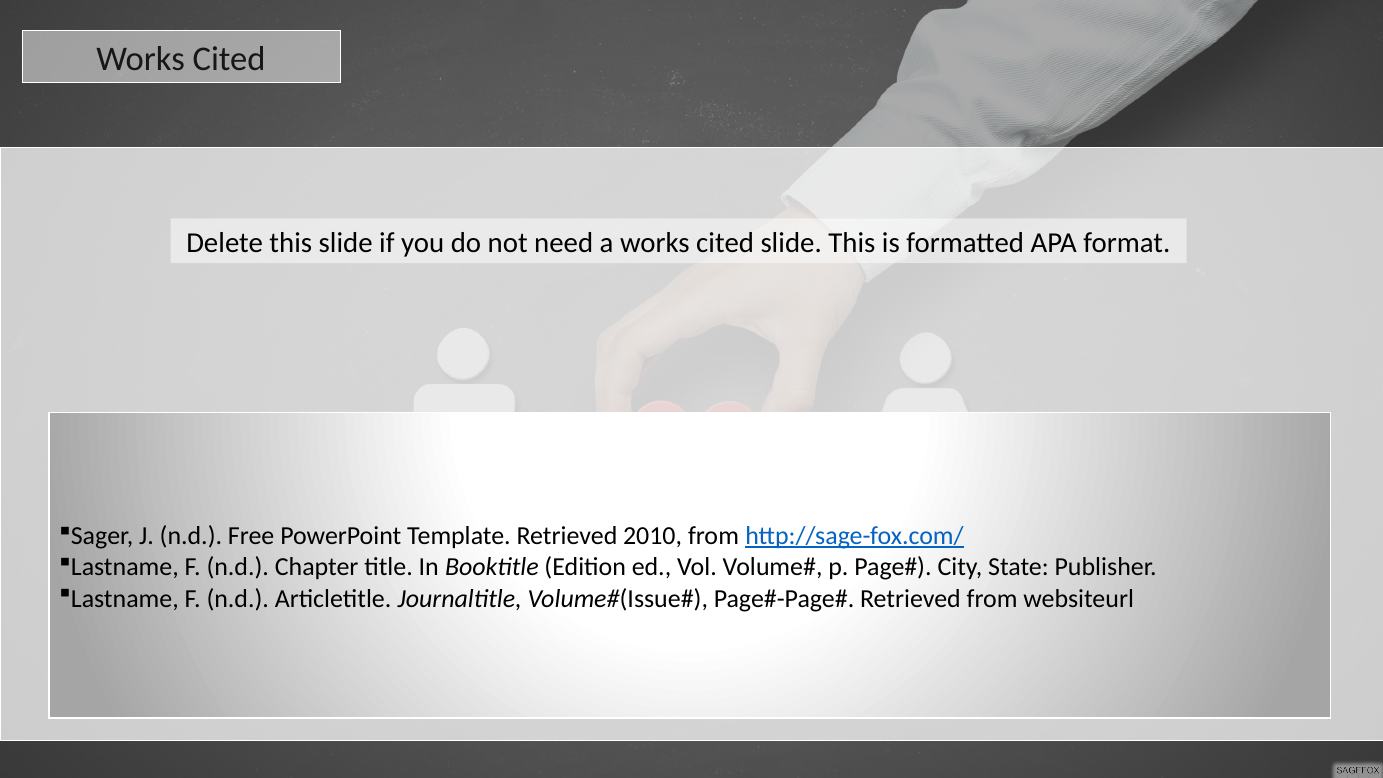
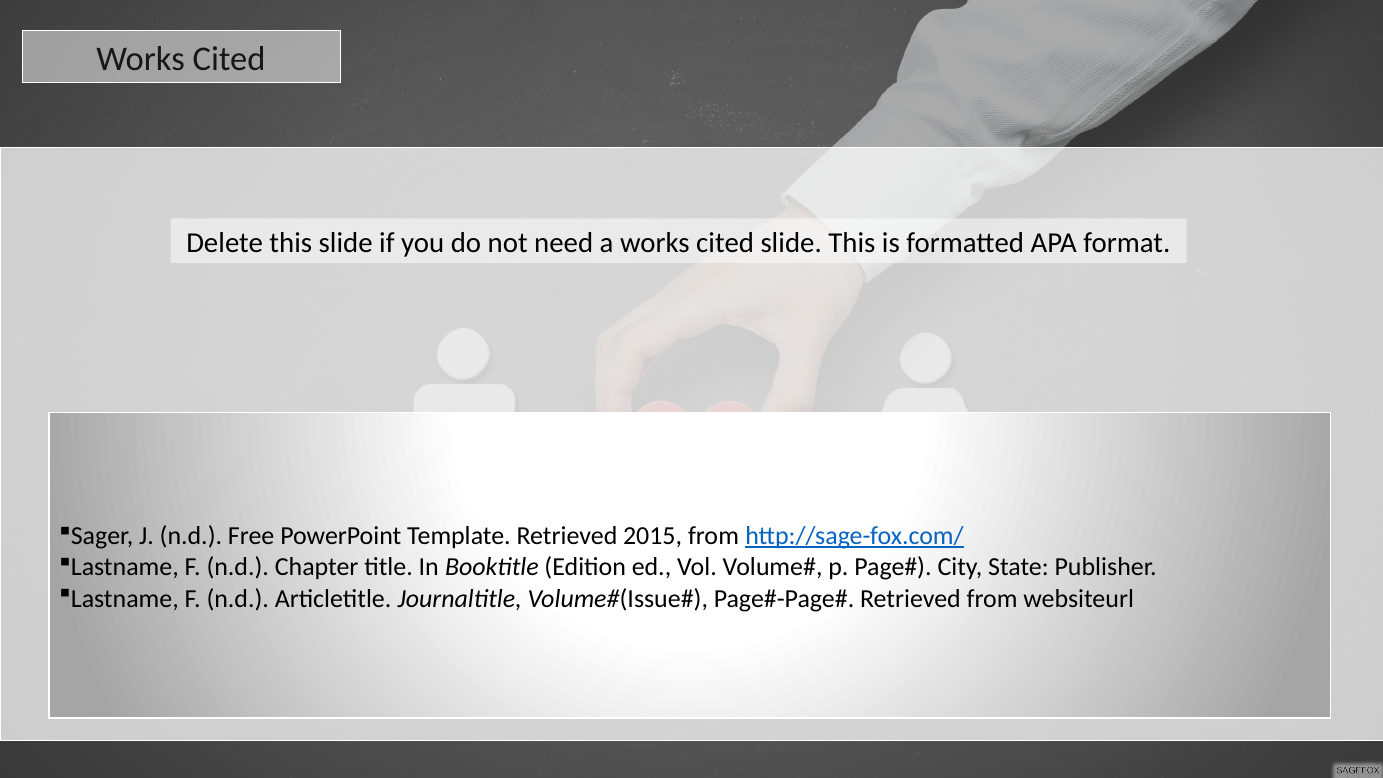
2010: 2010 -> 2015
